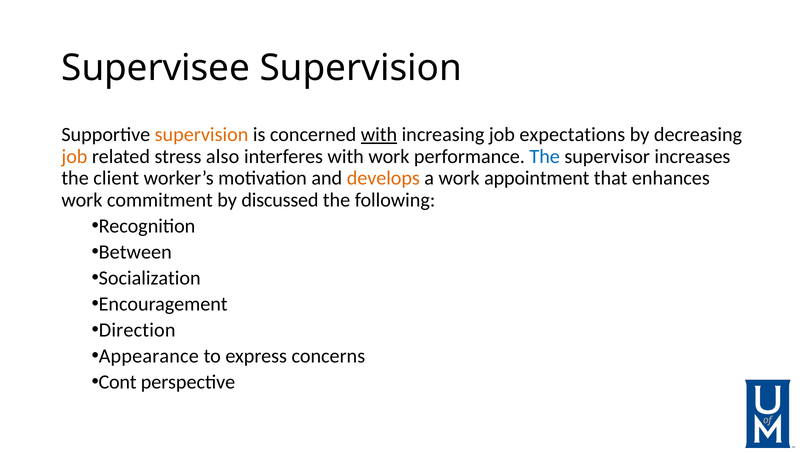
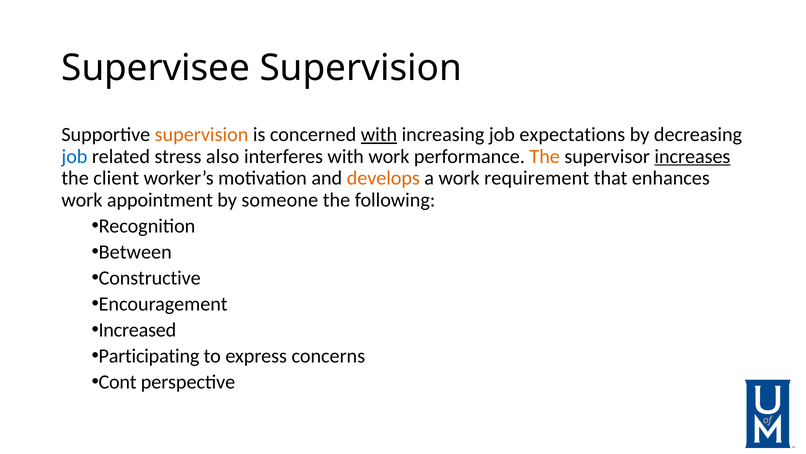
job at (74, 156) colour: orange -> blue
The at (545, 156) colour: blue -> orange
increases underline: none -> present
appointment: appointment -> requirement
commitment: commitment -> appointment
discussed: discussed -> someone
Socialization: Socialization -> Constructive
Direction: Direction -> Increased
Appearance: Appearance -> Participating
